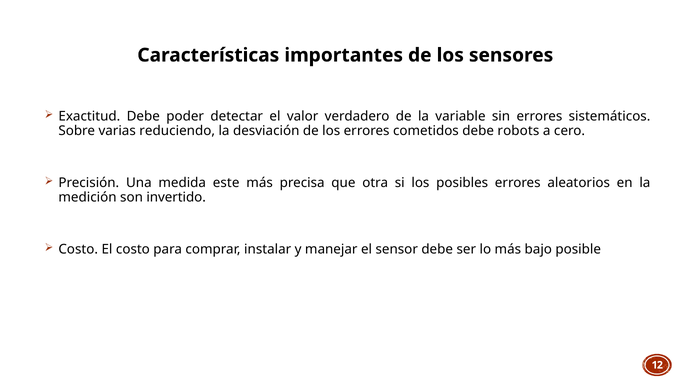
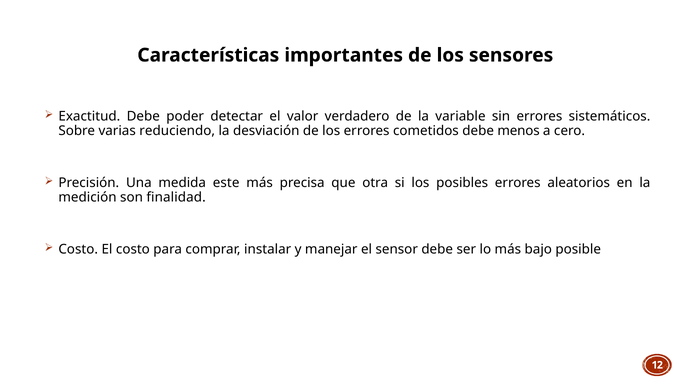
robots: robots -> menos
invertido: invertido -> finalidad
